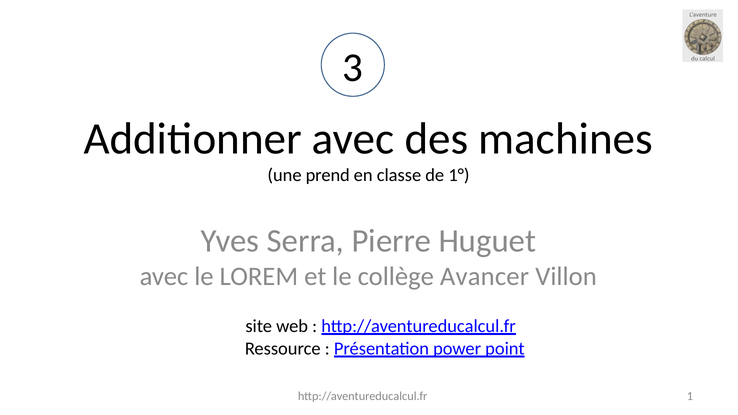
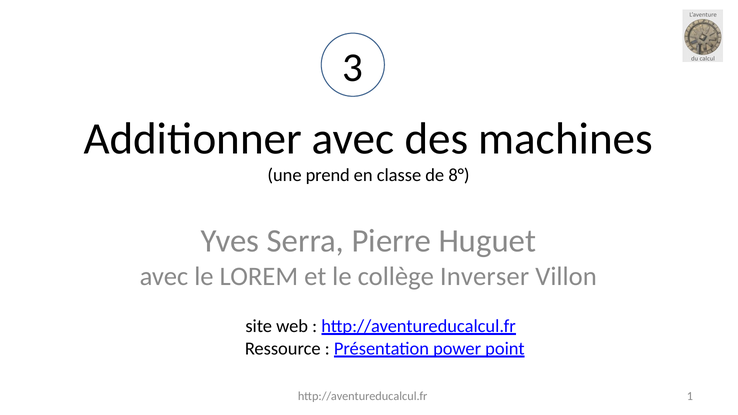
1°: 1° -> 8°
Avancer: Avancer -> Inverser
